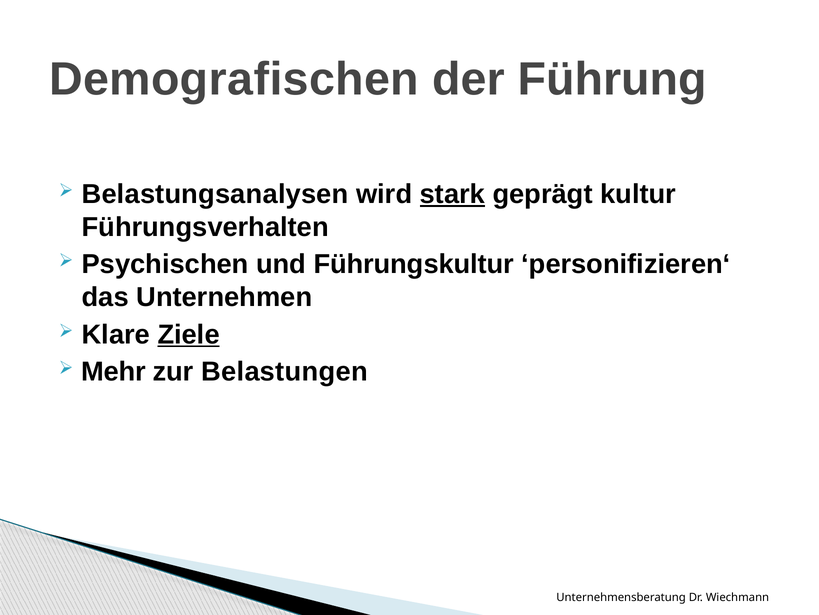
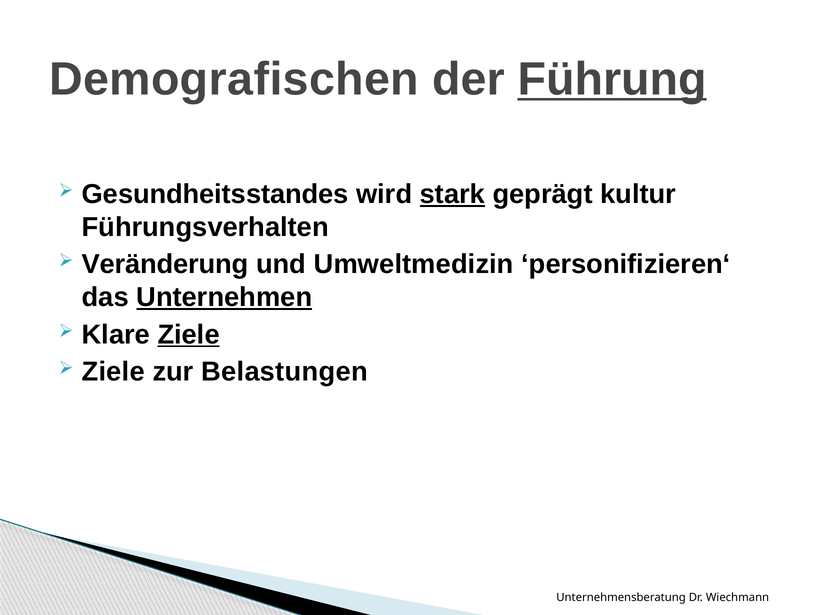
Führung underline: none -> present
Belastungsanalysen: Belastungsanalysen -> Gesundheitsstandes
Psychischen: Psychischen -> Veränderung
Führungskultur: Führungskultur -> Umweltmedizin
Unternehmen underline: none -> present
Mehr at (114, 371): Mehr -> Ziele
